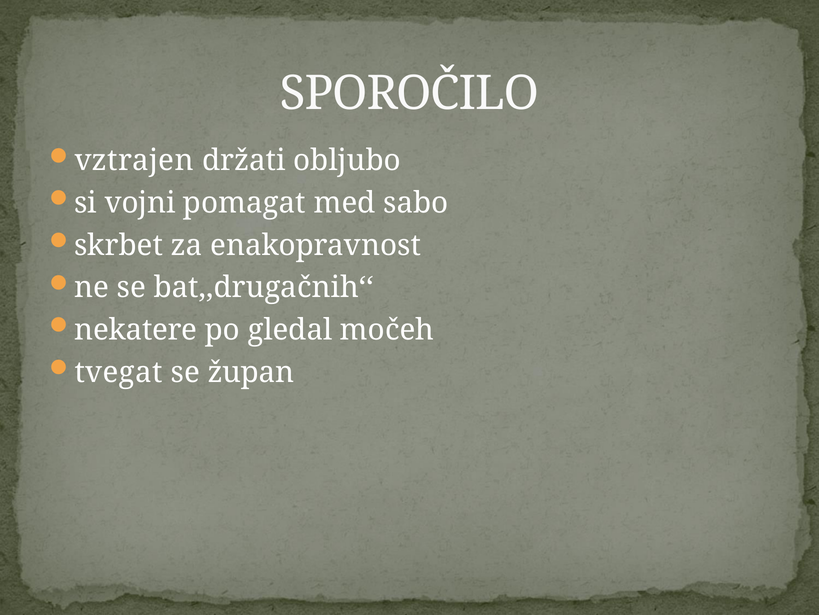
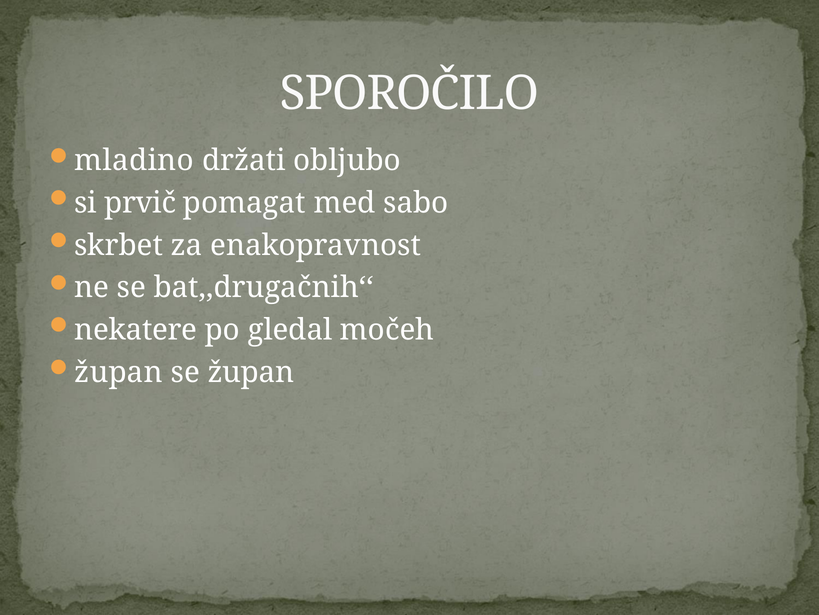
vztrajen: vztrajen -> mladino
vojni: vojni -> prvič
tvegat at (119, 372): tvegat -> župan
